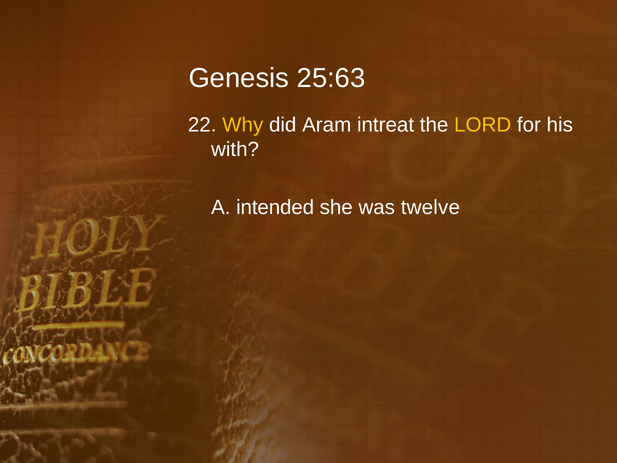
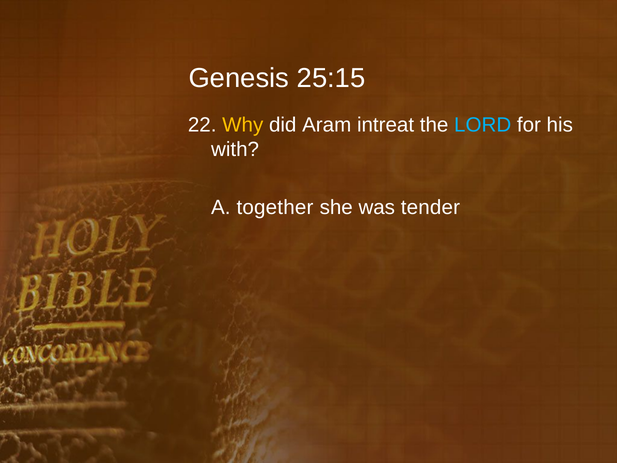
25:63: 25:63 -> 25:15
LORD colour: yellow -> light blue
intended: intended -> together
twelve: twelve -> tender
